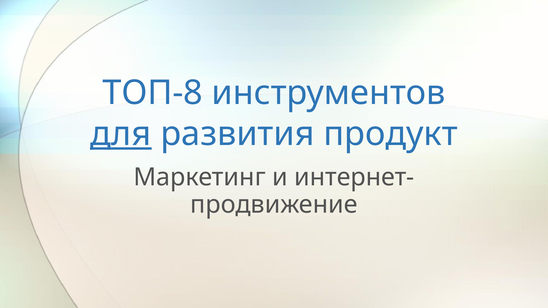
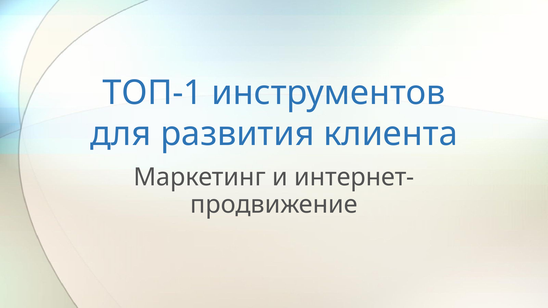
ТОП-8: ТОП-8 -> ТОП-1
для underline: present -> none
продукт: продукт -> клиента
